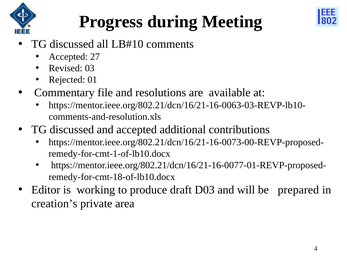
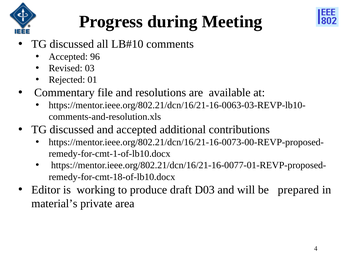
27: 27 -> 96
creation’s: creation’s -> material’s
